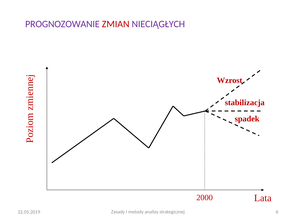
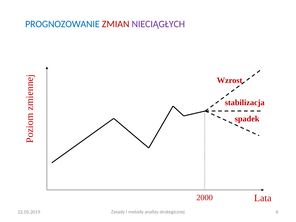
PROGNOZOWANIE colour: purple -> blue
